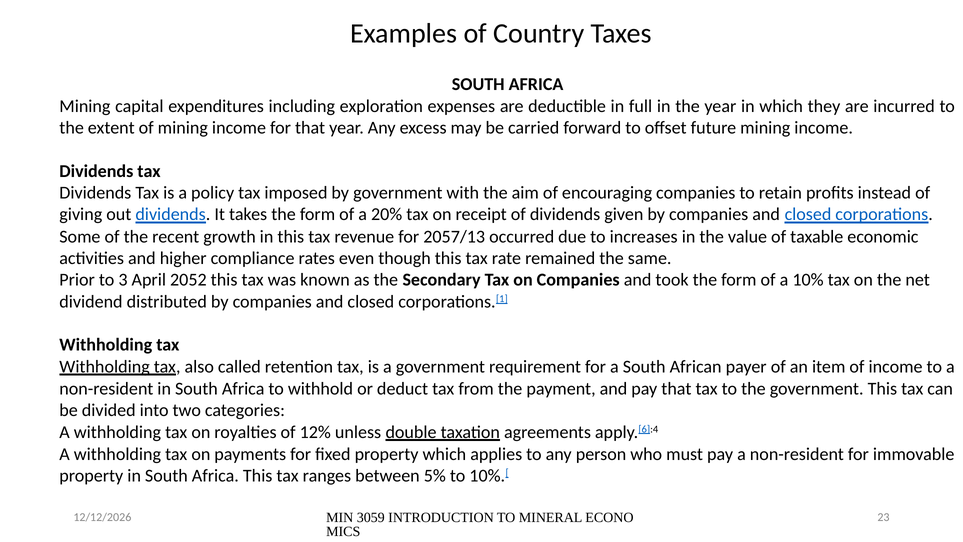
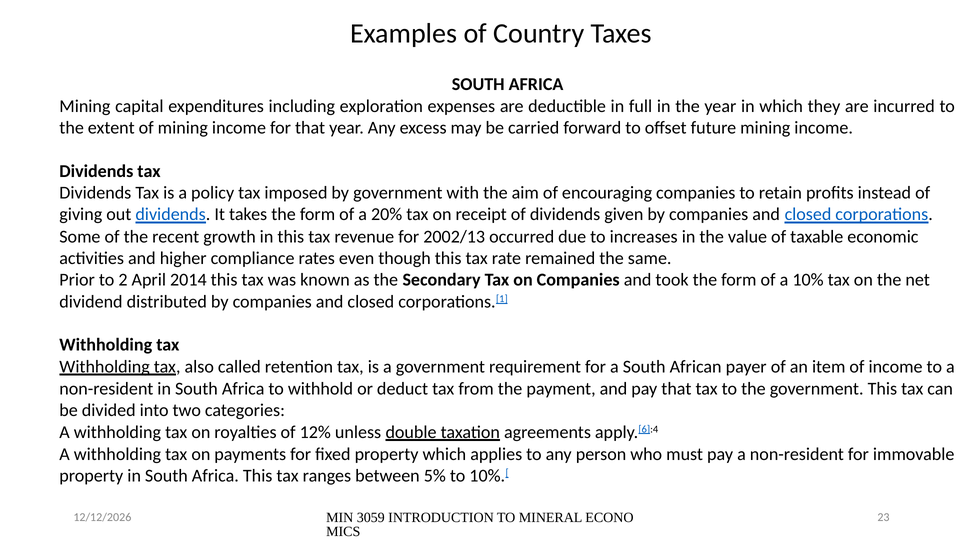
2057/13: 2057/13 -> 2002/13
3: 3 -> 2
2052: 2052 -> 2014
